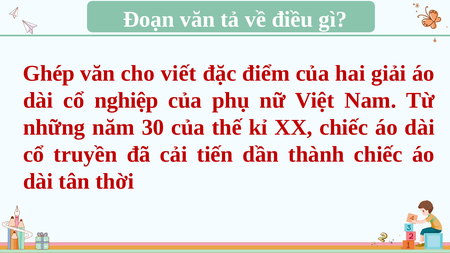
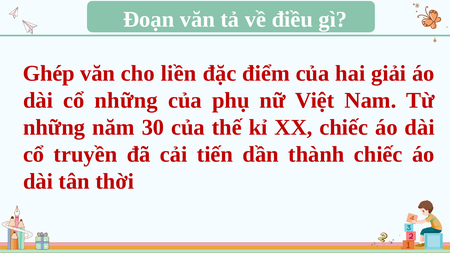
viết: viết -> liền
cổ nghiệp: nghiệp -> những
